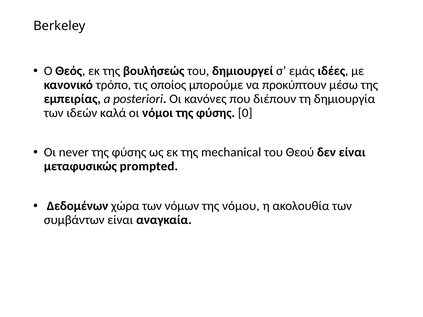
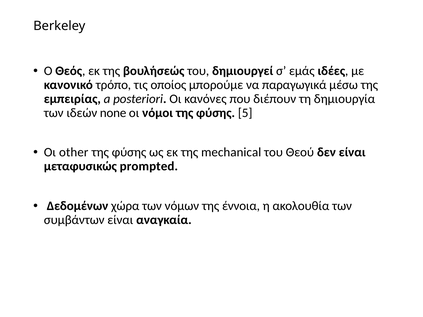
προκύπτουν: προκύπτουν -> παραγωγικά
καλά: καλά -> none
0: 0 -> 5
never: never -> other
νόμου: νόμου -> έννοια
